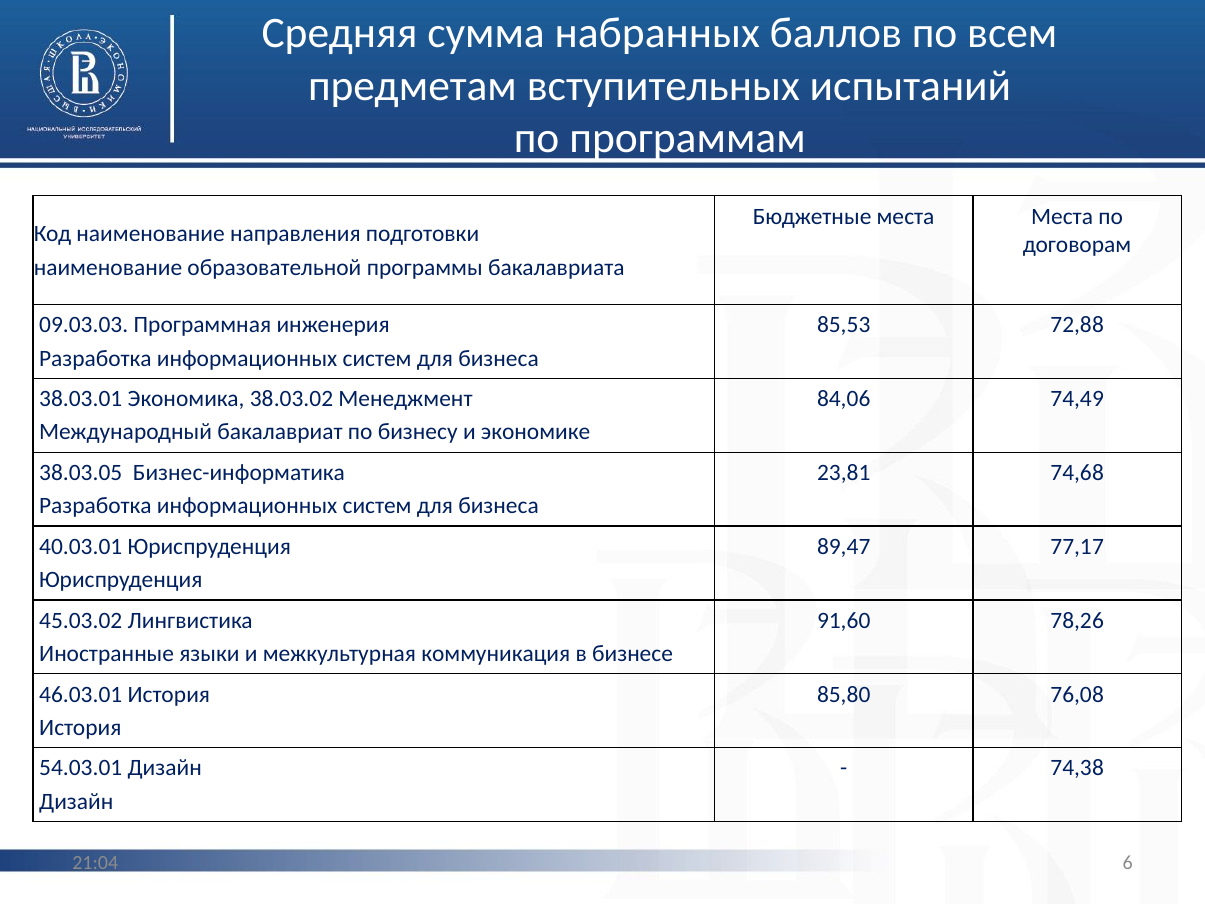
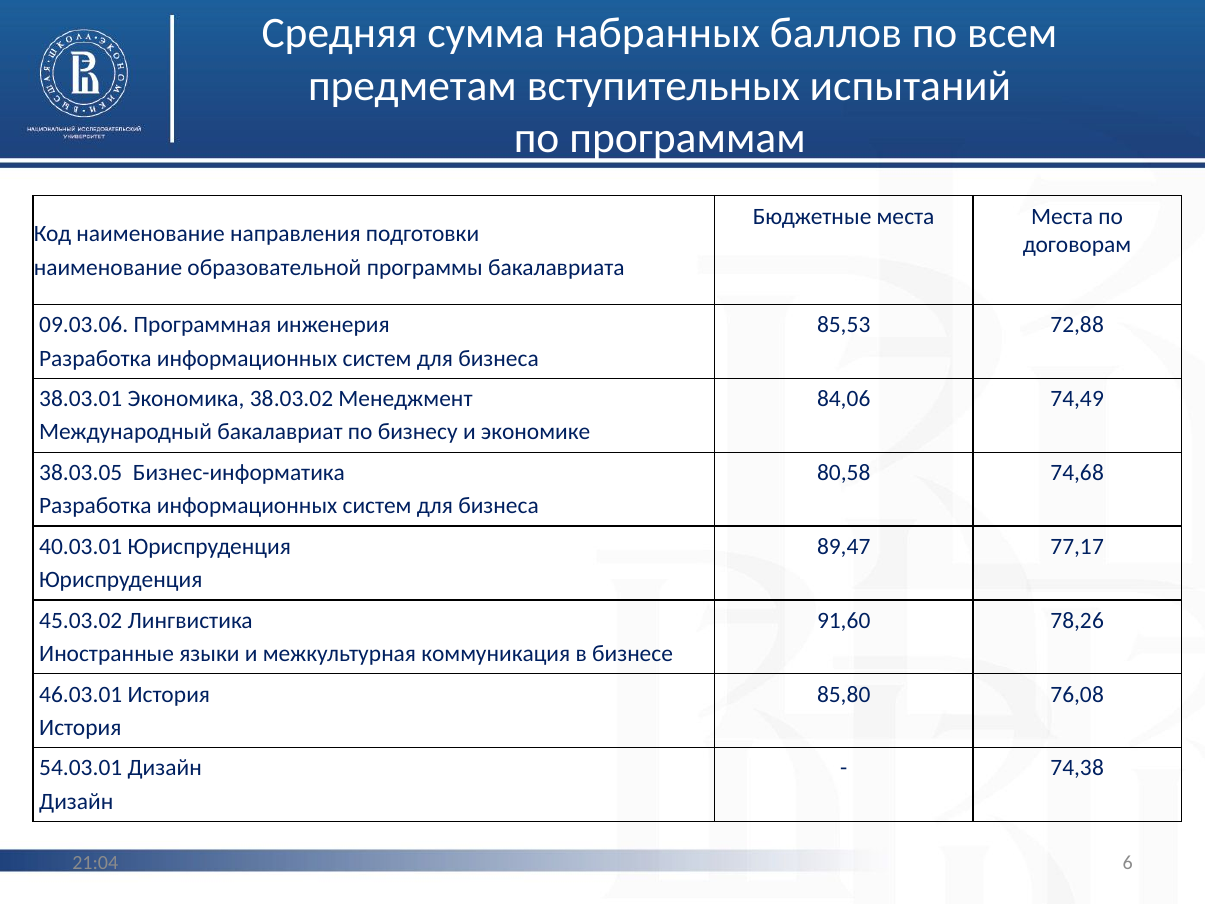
09.03.03: 09.03.03 -> 09.03.06
23,81: 23,81 -> 80,58
